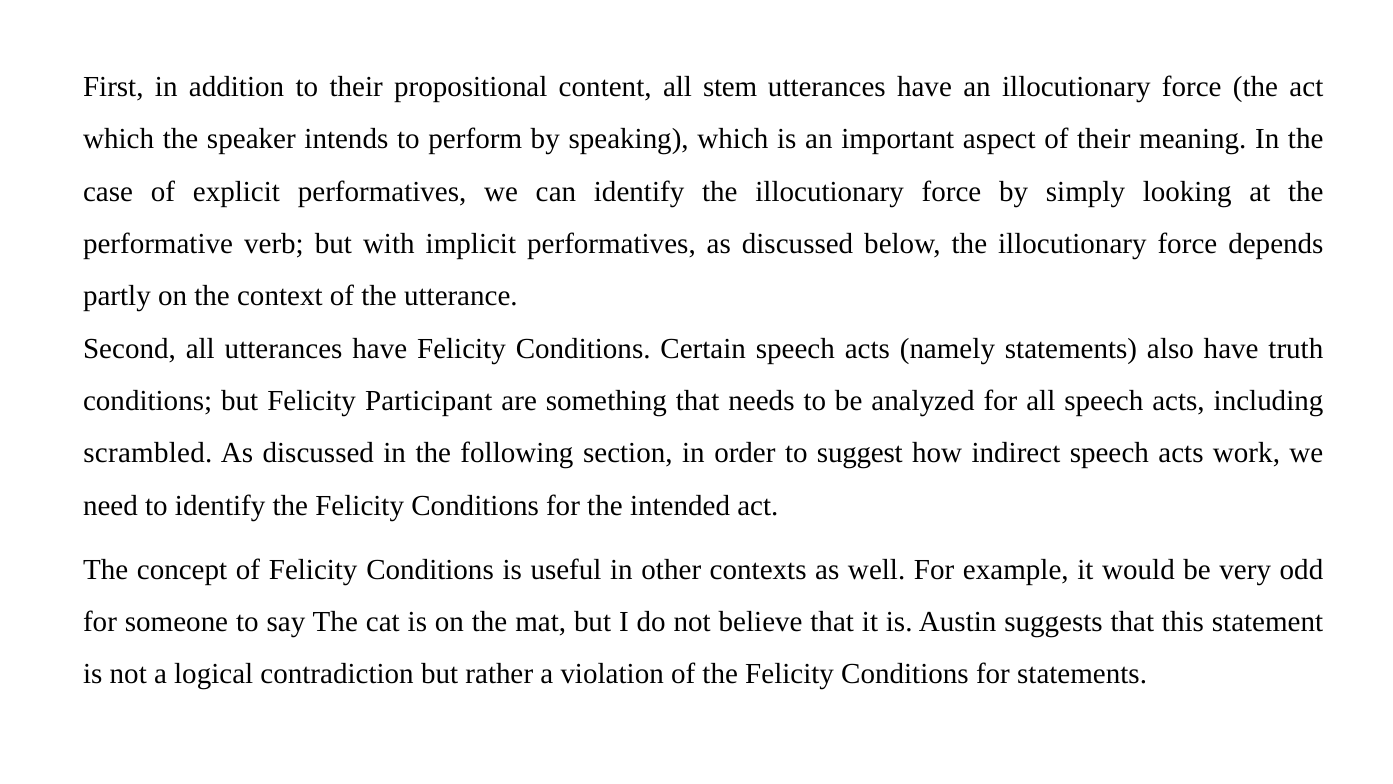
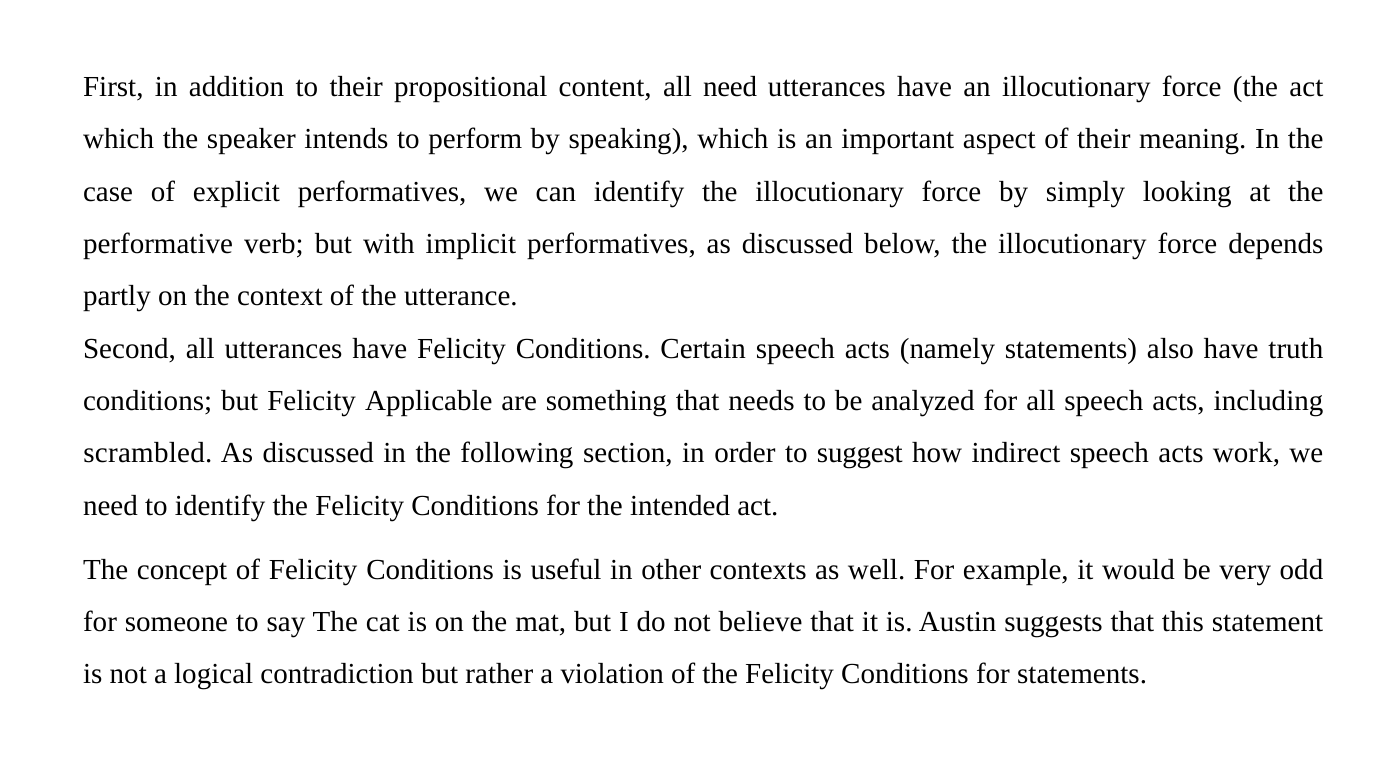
all stem: stem -> need
Participant: Participant -> Applicable
